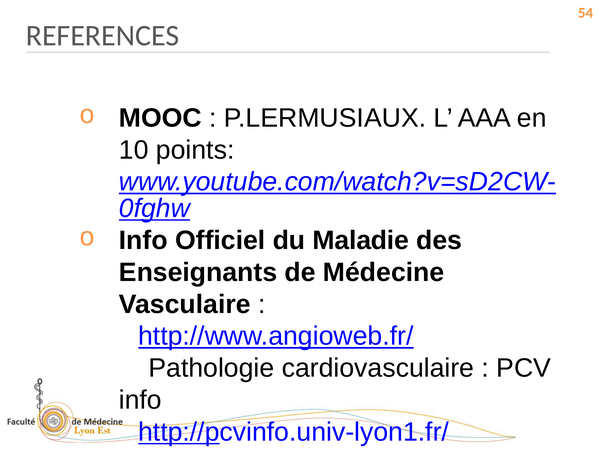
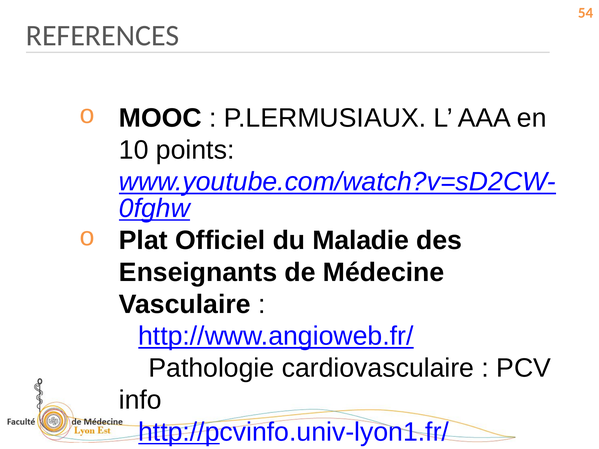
Info at (143, 241): Info -> Plat
